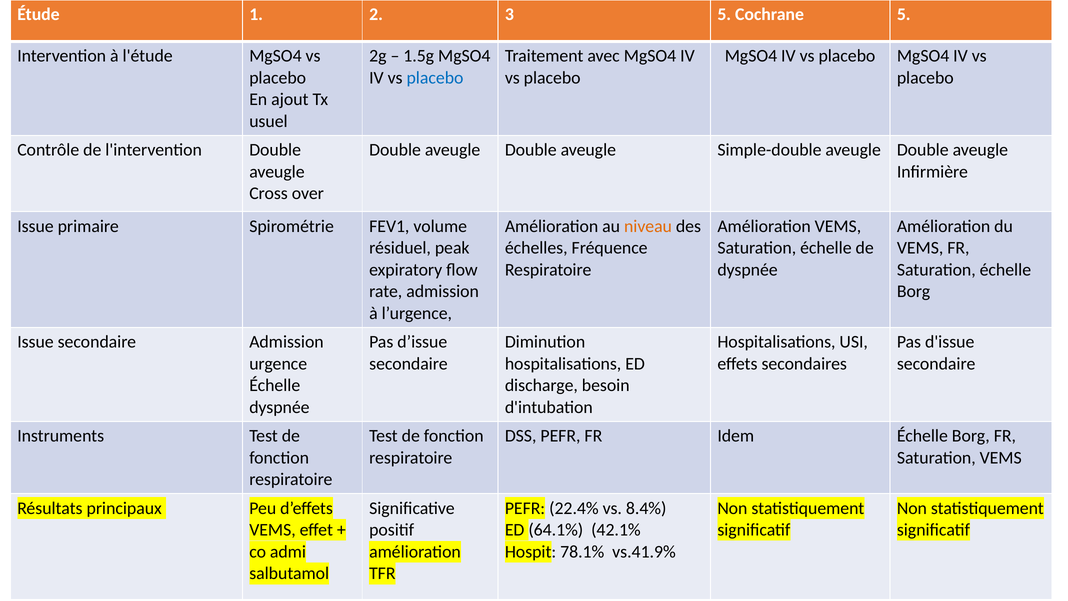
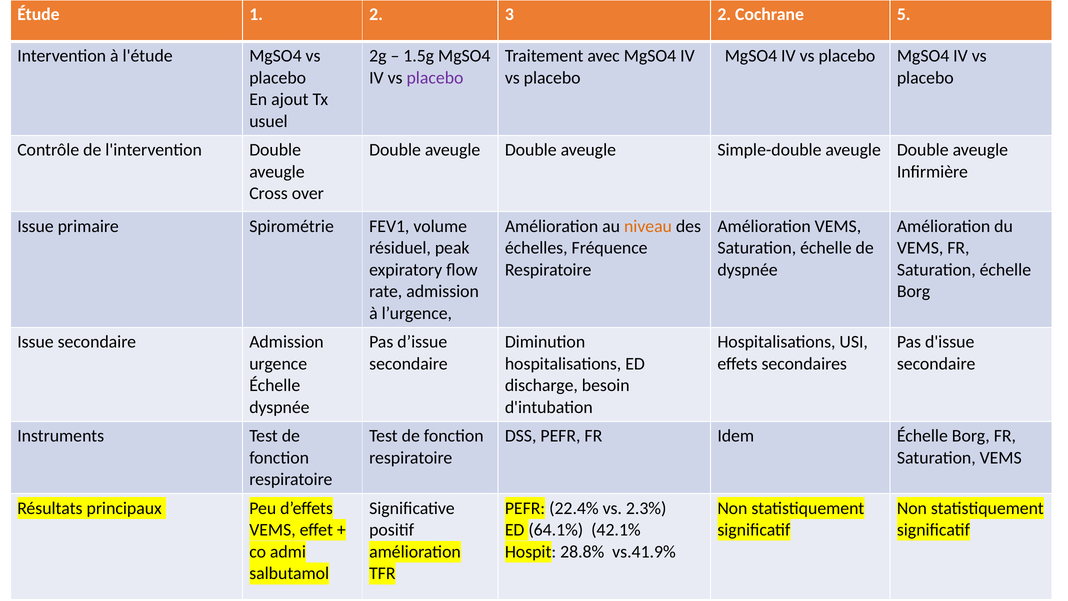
3 5: 5 -> 2
placebo at (435, 78) colour: blue -> purple
8.4%: 8.4% -> 2.3%
78.1%: 78.1% -> 28.8%
